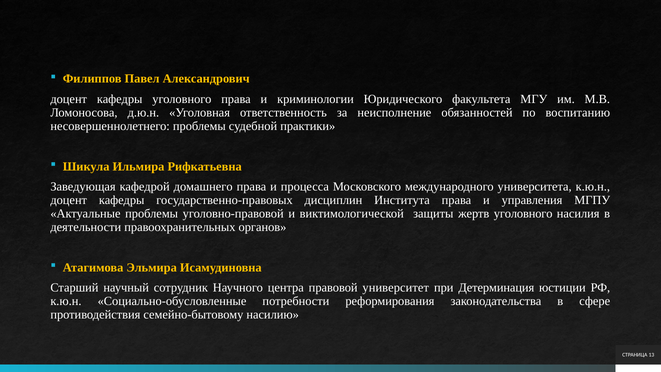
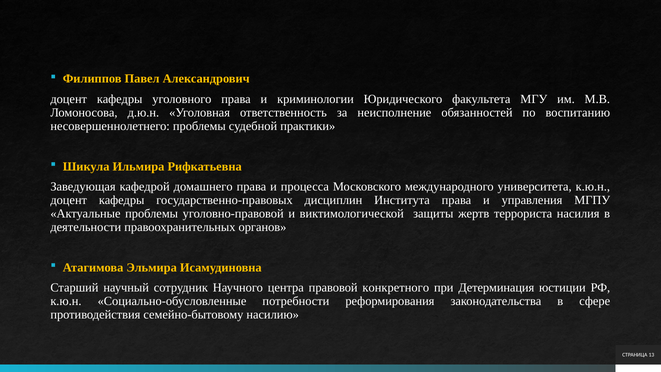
жертв уголовного: уголовного -> террориста
университет: университет -> конкретного
